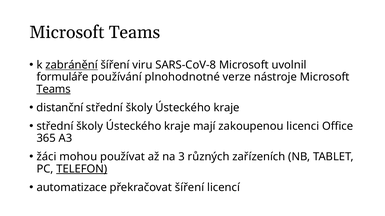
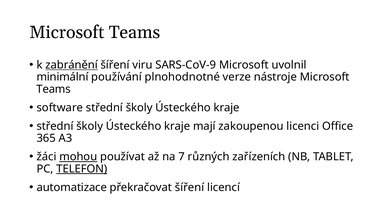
SARS-CoV-8: SARS-CoV-8 -> SARS-CoV-9
formuláře: formuláře -> minimální
Teams at (54, 89) underline: present -> none
distanční: distanční -> software
mohou underline: none -> present
3: 3 -> 7
